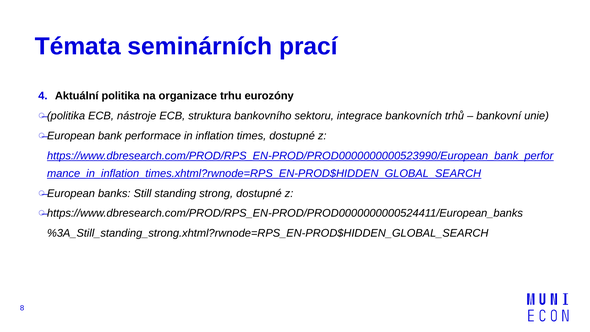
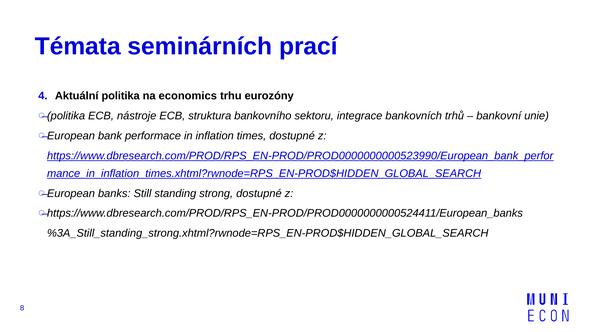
organizace: organizace -> economics
